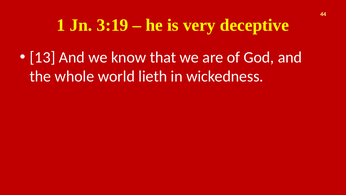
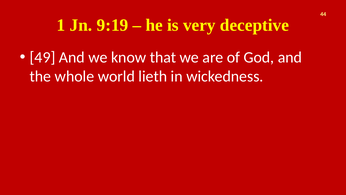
3:19: 3:19 -> 9:19
13: 13 -> 49
